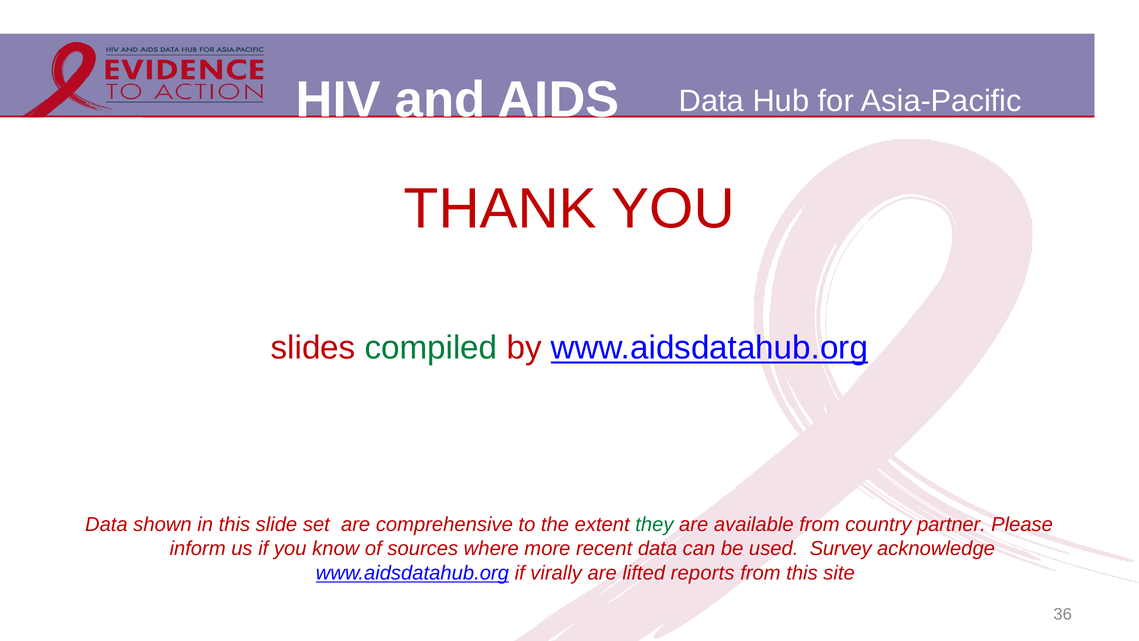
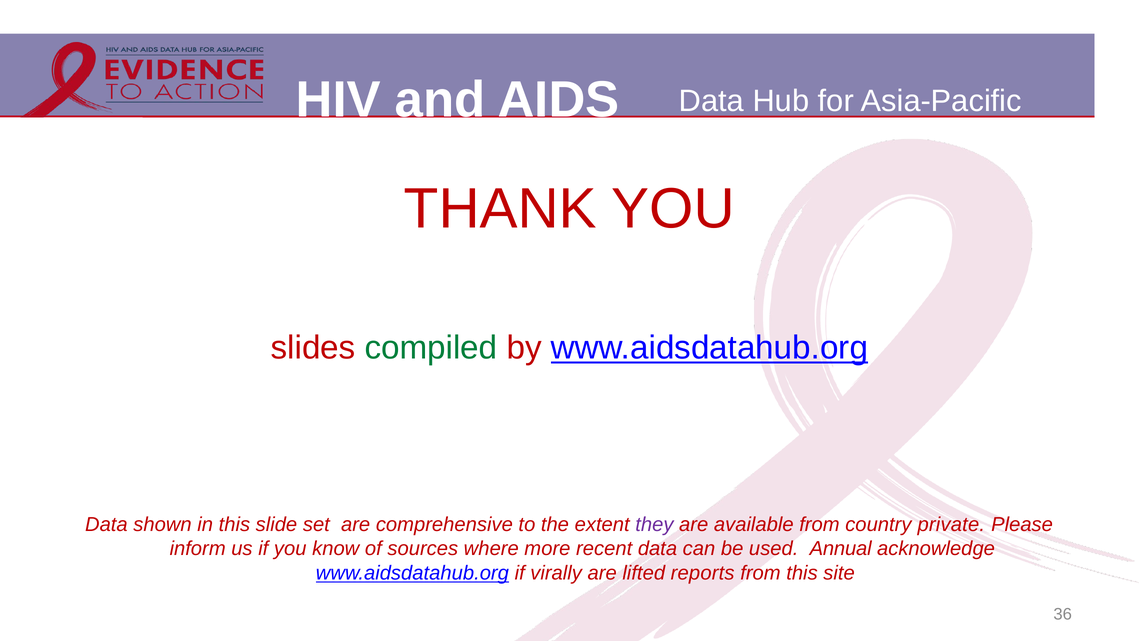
they colour: green -> purple
partner: partner -> private
Survey: Survey -> Annual
